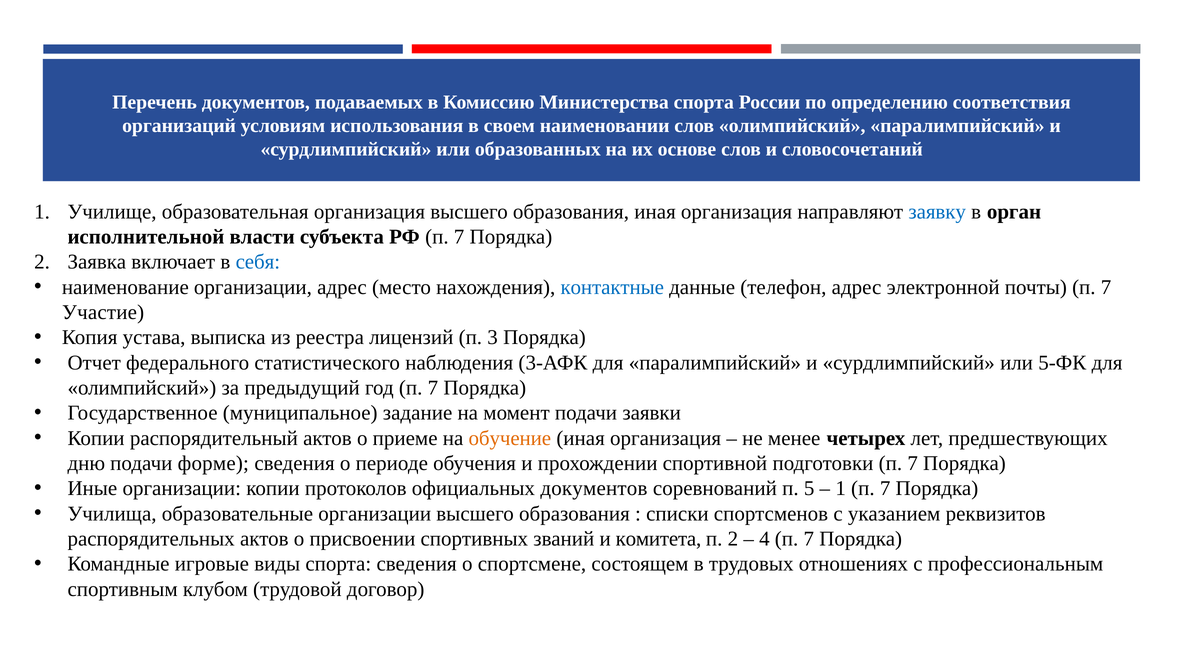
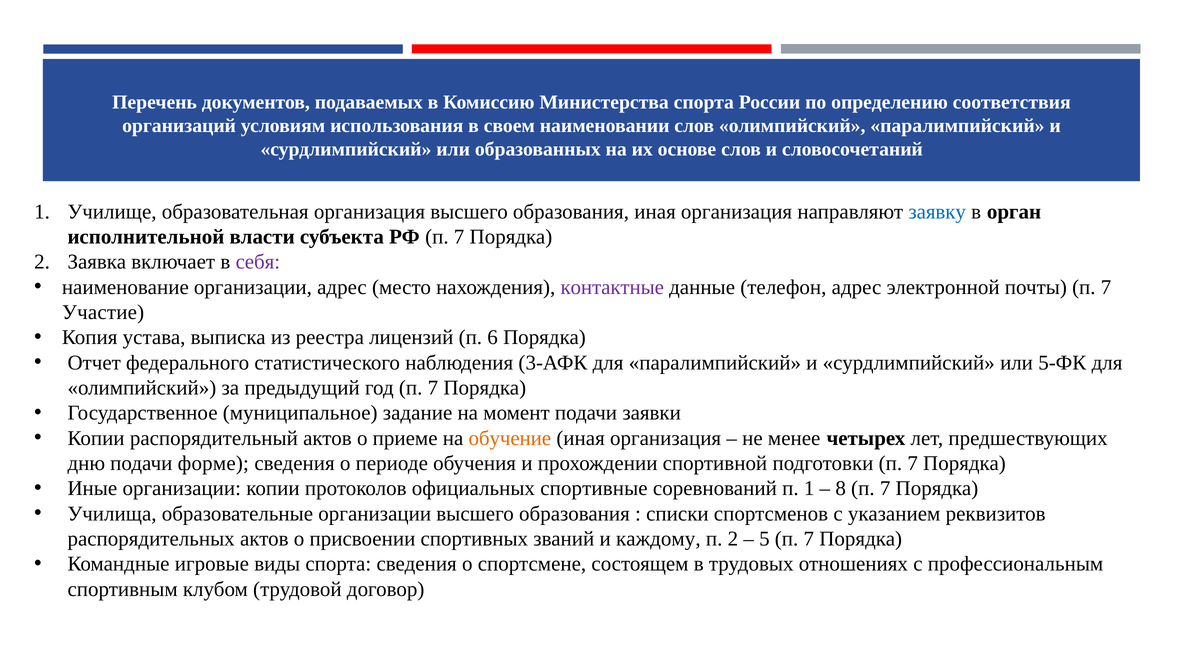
себя colour: blue -> purple
контактные colour: blue -> purple
3: 3 -> 6
официальных документов: документов -> спортивные
п 5: 5 -> 1
1 at (841, 488): 1 -> 8
комитета: комитета -> каждому
4: 4 -> 5
